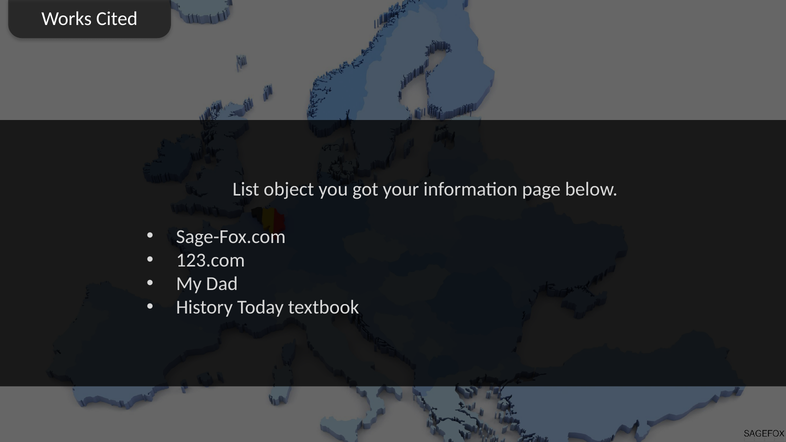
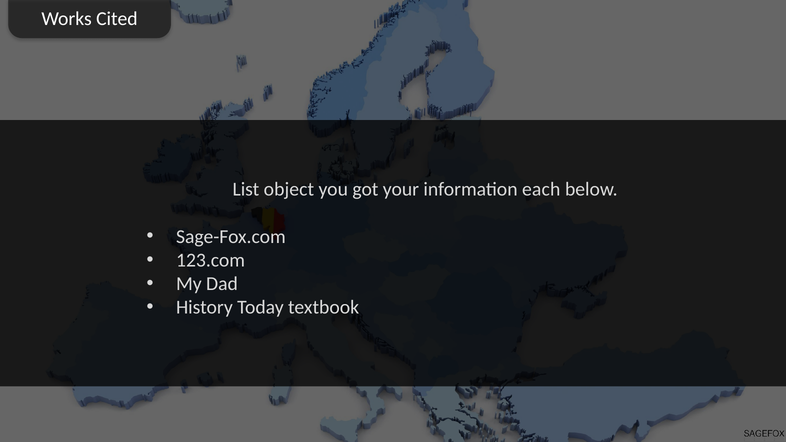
page: page -> each
